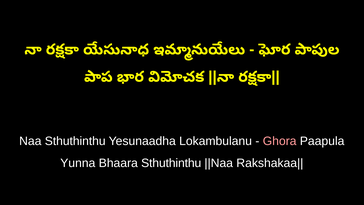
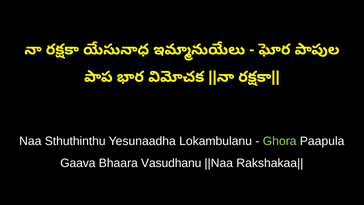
Ghora colour: pink -> light green
Yunna: Yunna -> Gaava
Bhaara Sthuthinthu: Sthuthinthu -> Vasudhanu
